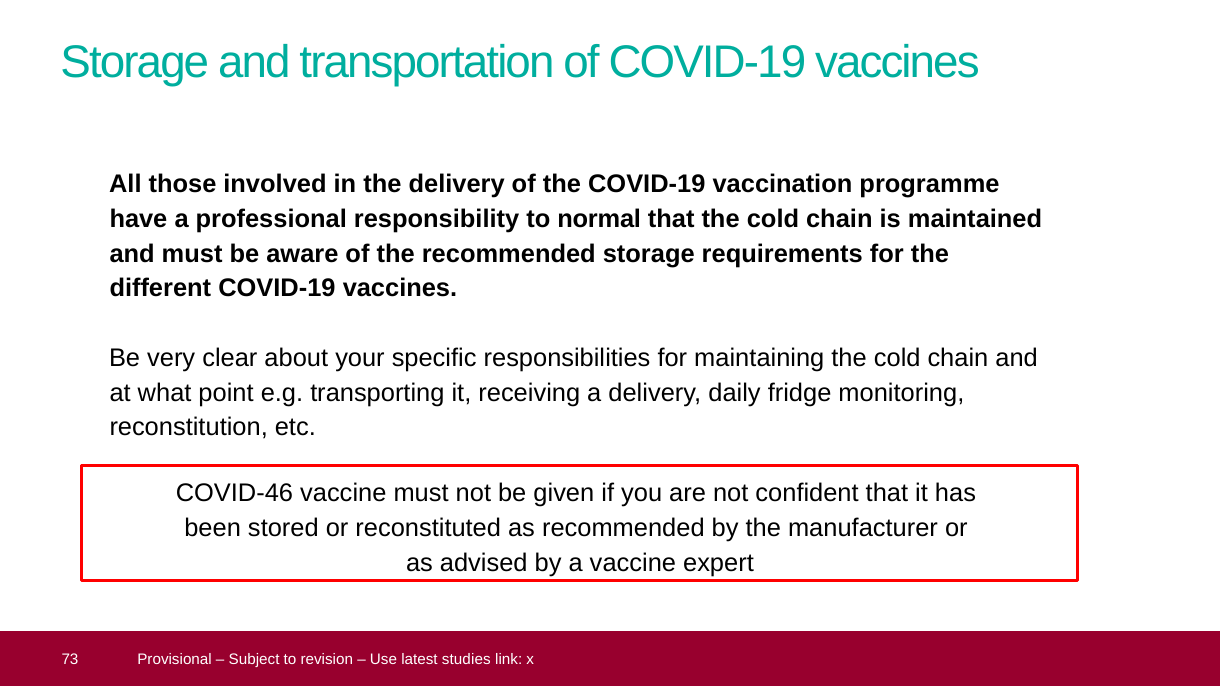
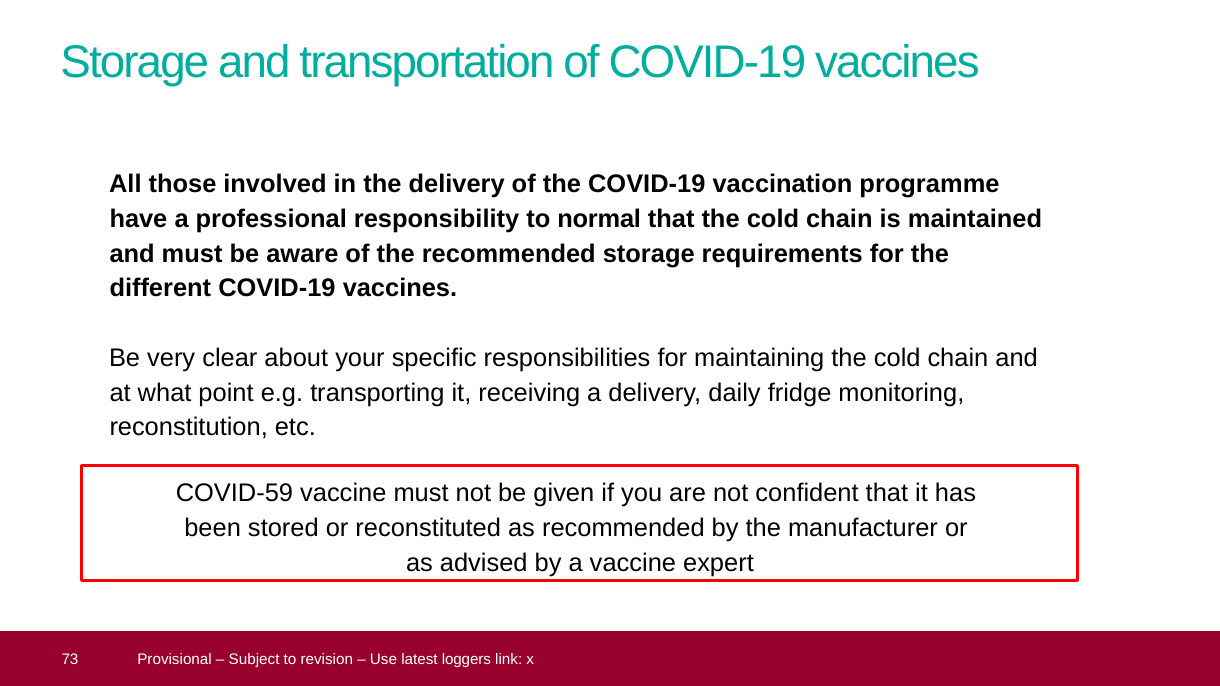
COVID-46: COVID-46 -> COVID-59
studies: studies -> loggers
